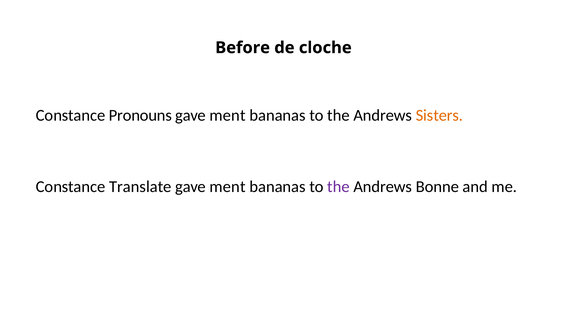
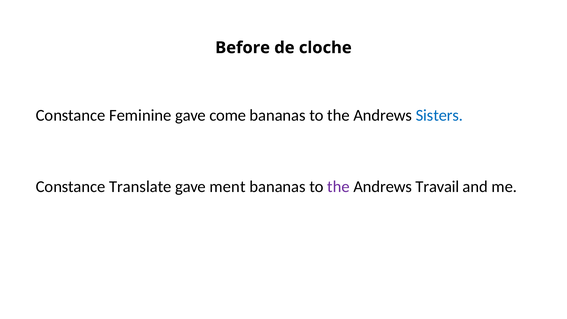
Pronouns: Pronouns -> Feminine
ment at (228, 115): ment -> come
Sisters colour: orange -> blue
Bonne: Bonne -> Travail
